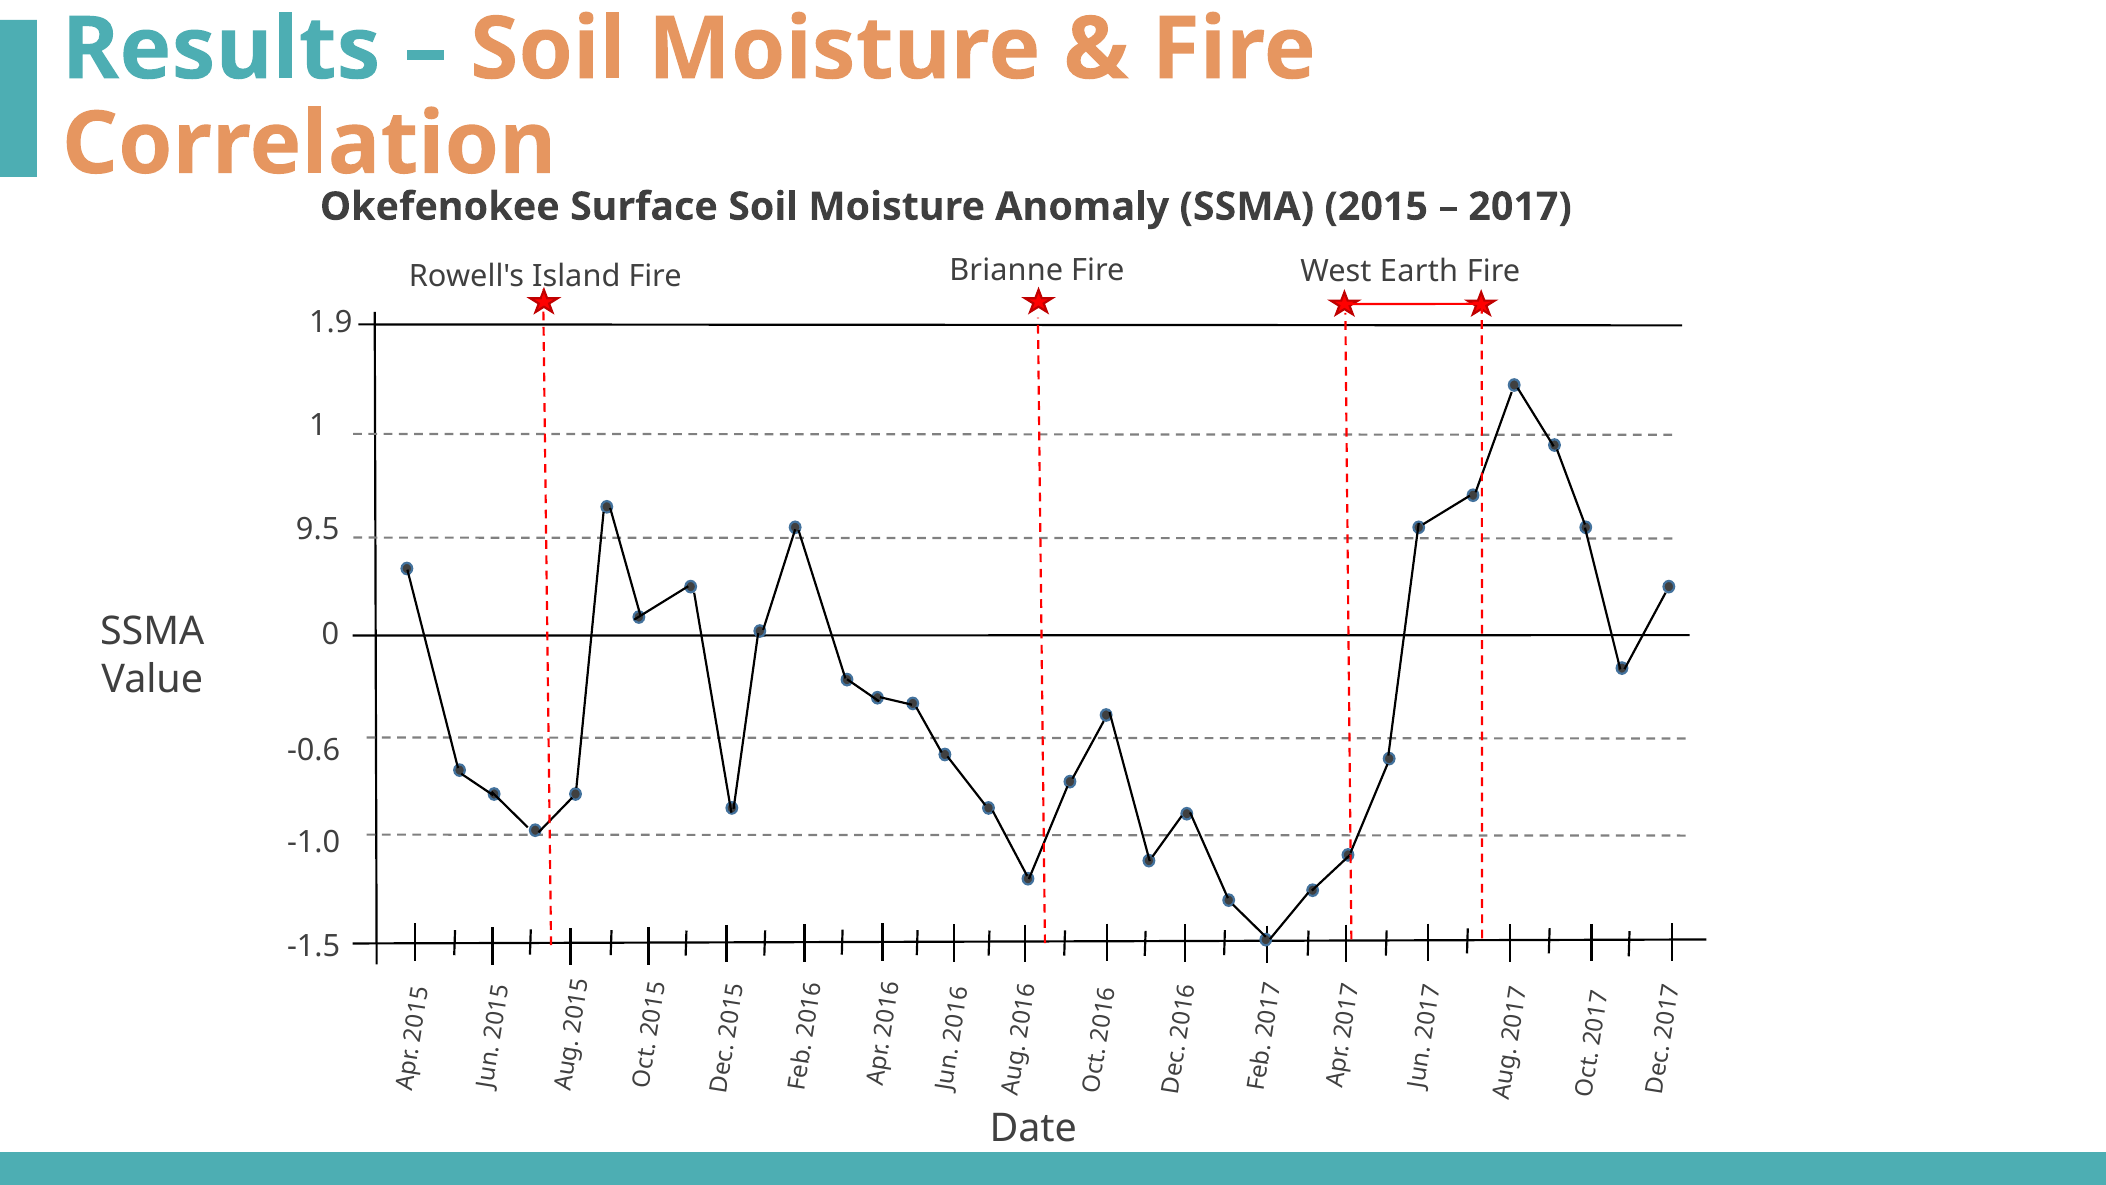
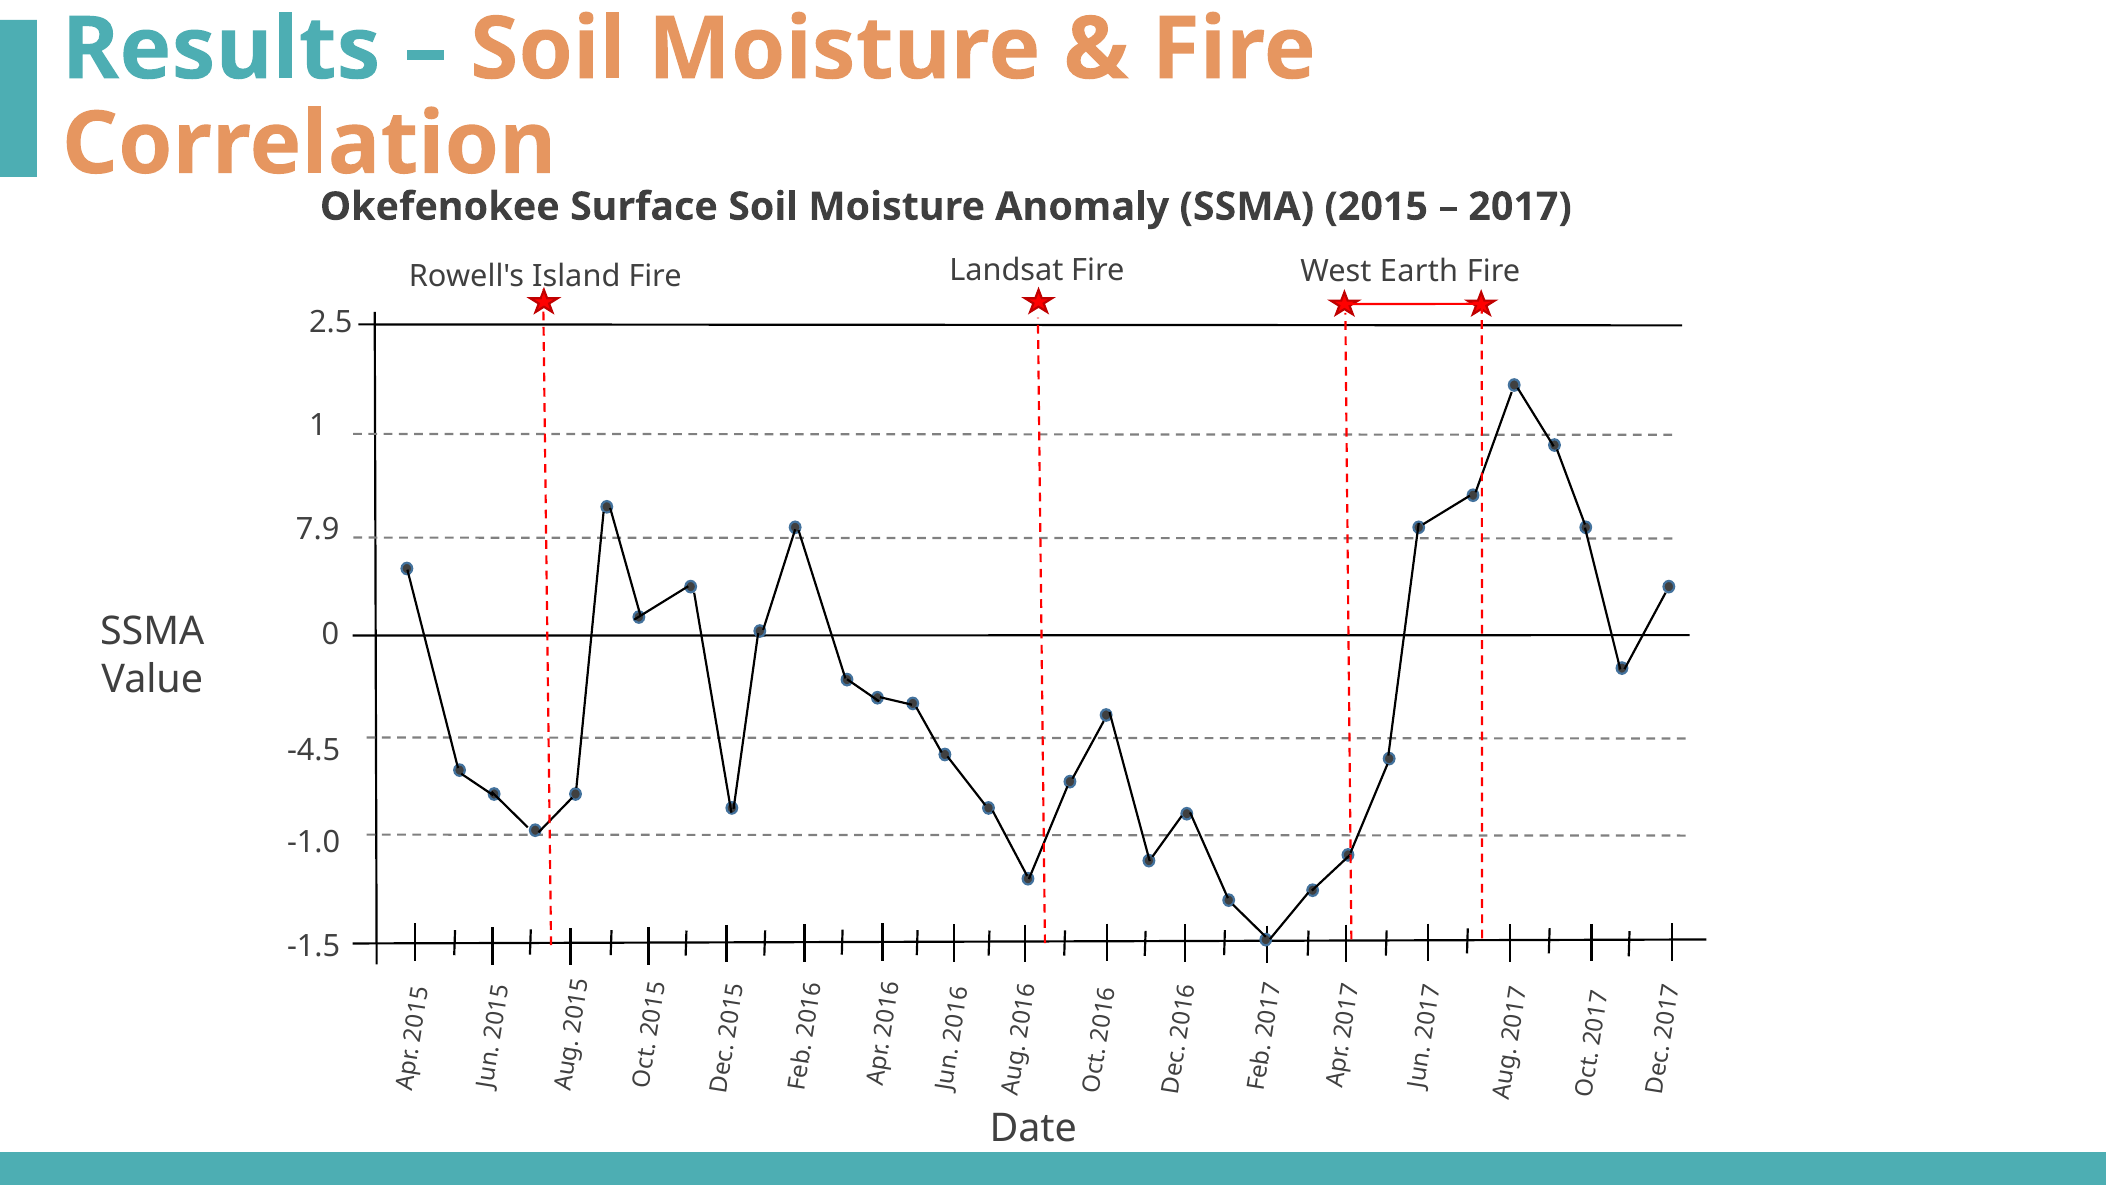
Brianne: Brianne -> Landsat
1.9: 1.9 -> 2.5
9.5: 9.5 -> 7.9
-0.6: -0.6 -> -4.5
